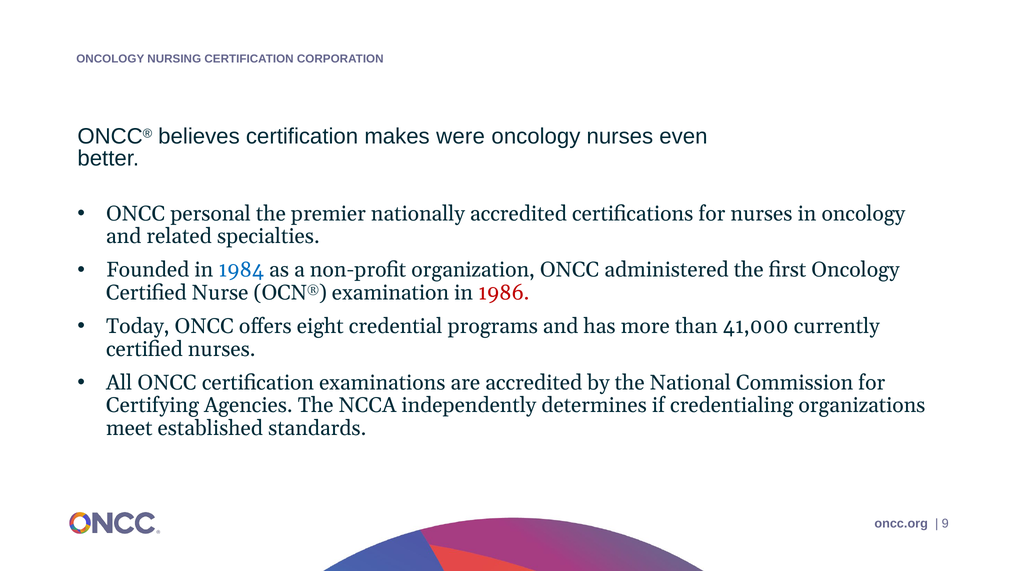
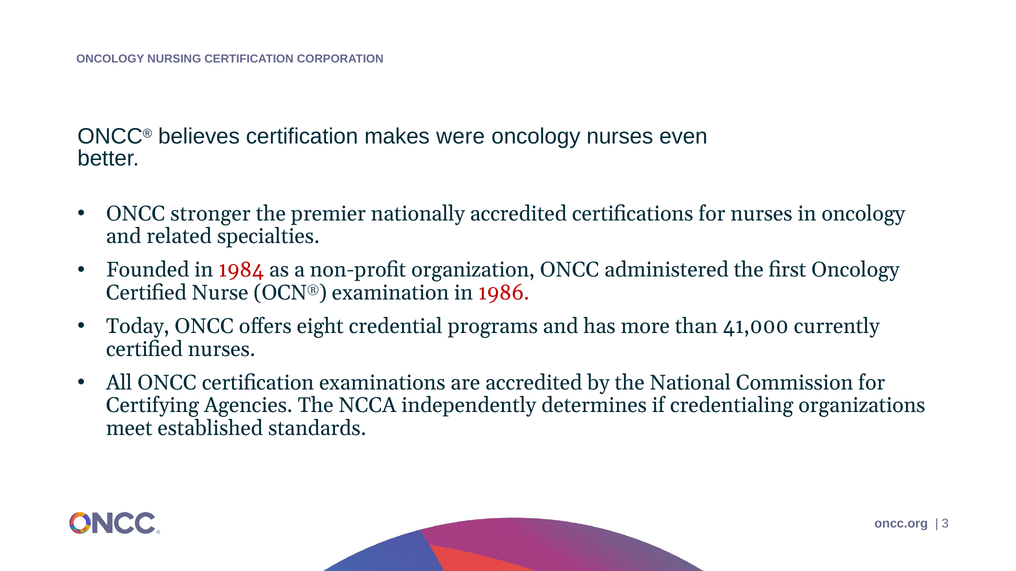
personal: personal -> stronger
1984 colour: blue -> red
9: 9 -> 3
